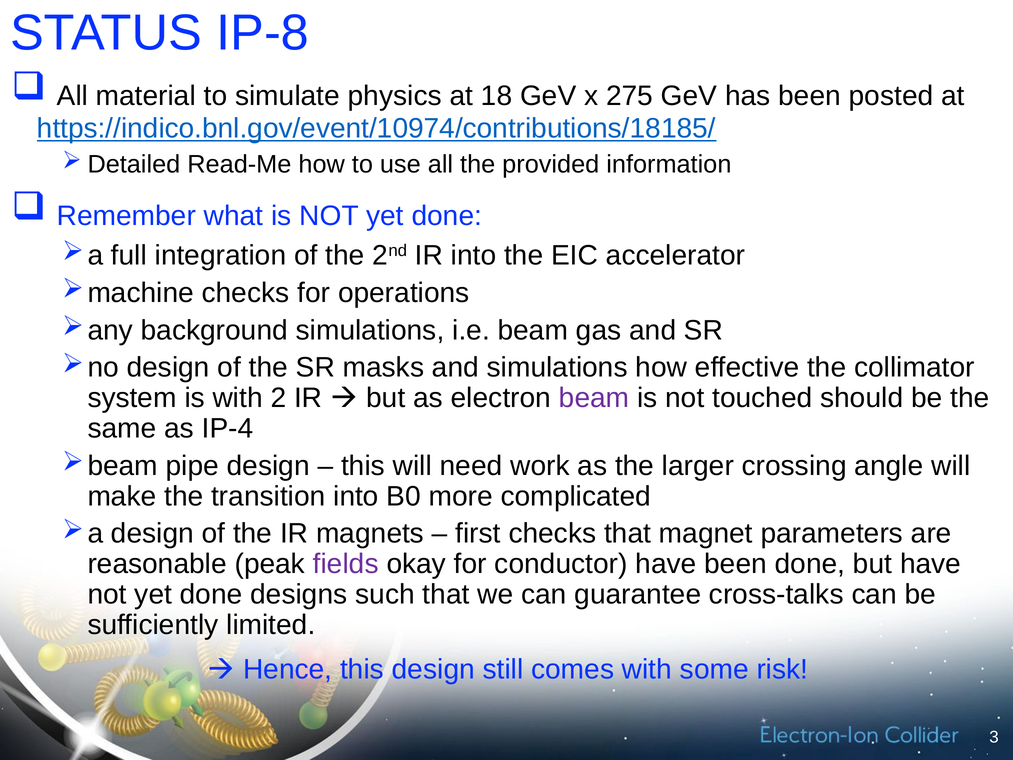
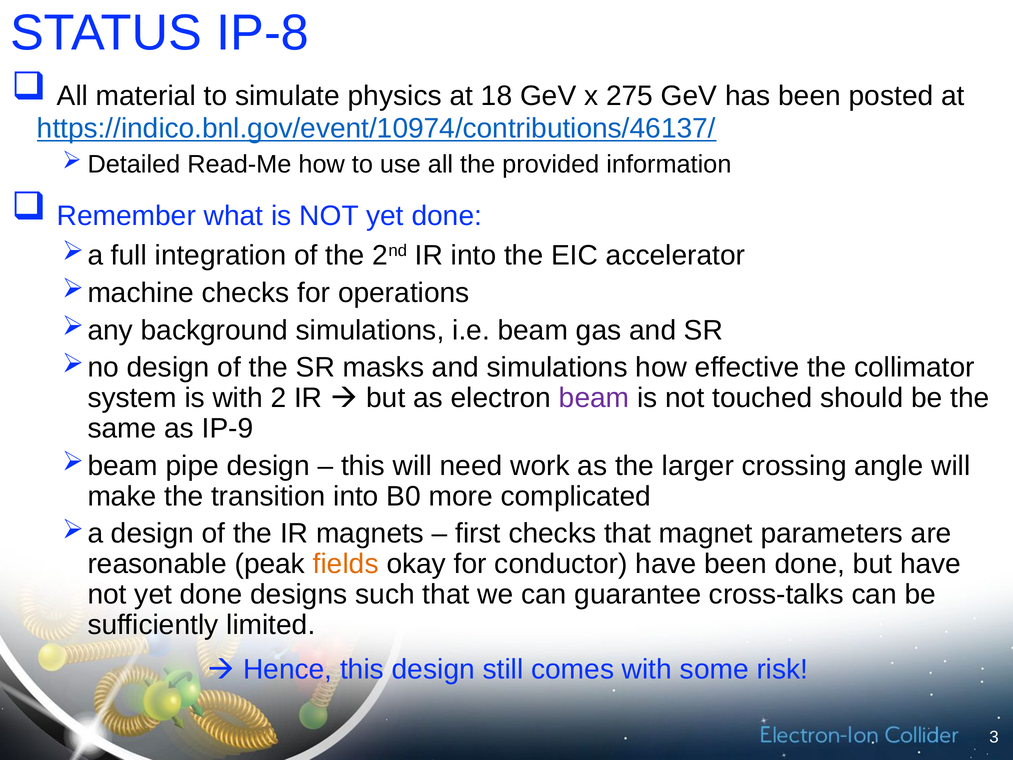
https://indico.bnl.gov/event/10974/contributions/18185/: https://indico.bnl.gov/event/10974/contributions/18185/ -> https://indico.bnl.gov/event/10974/contributions/46137/
IP-4: IP-4 -> IP-9
fields colour: purple -> orange
